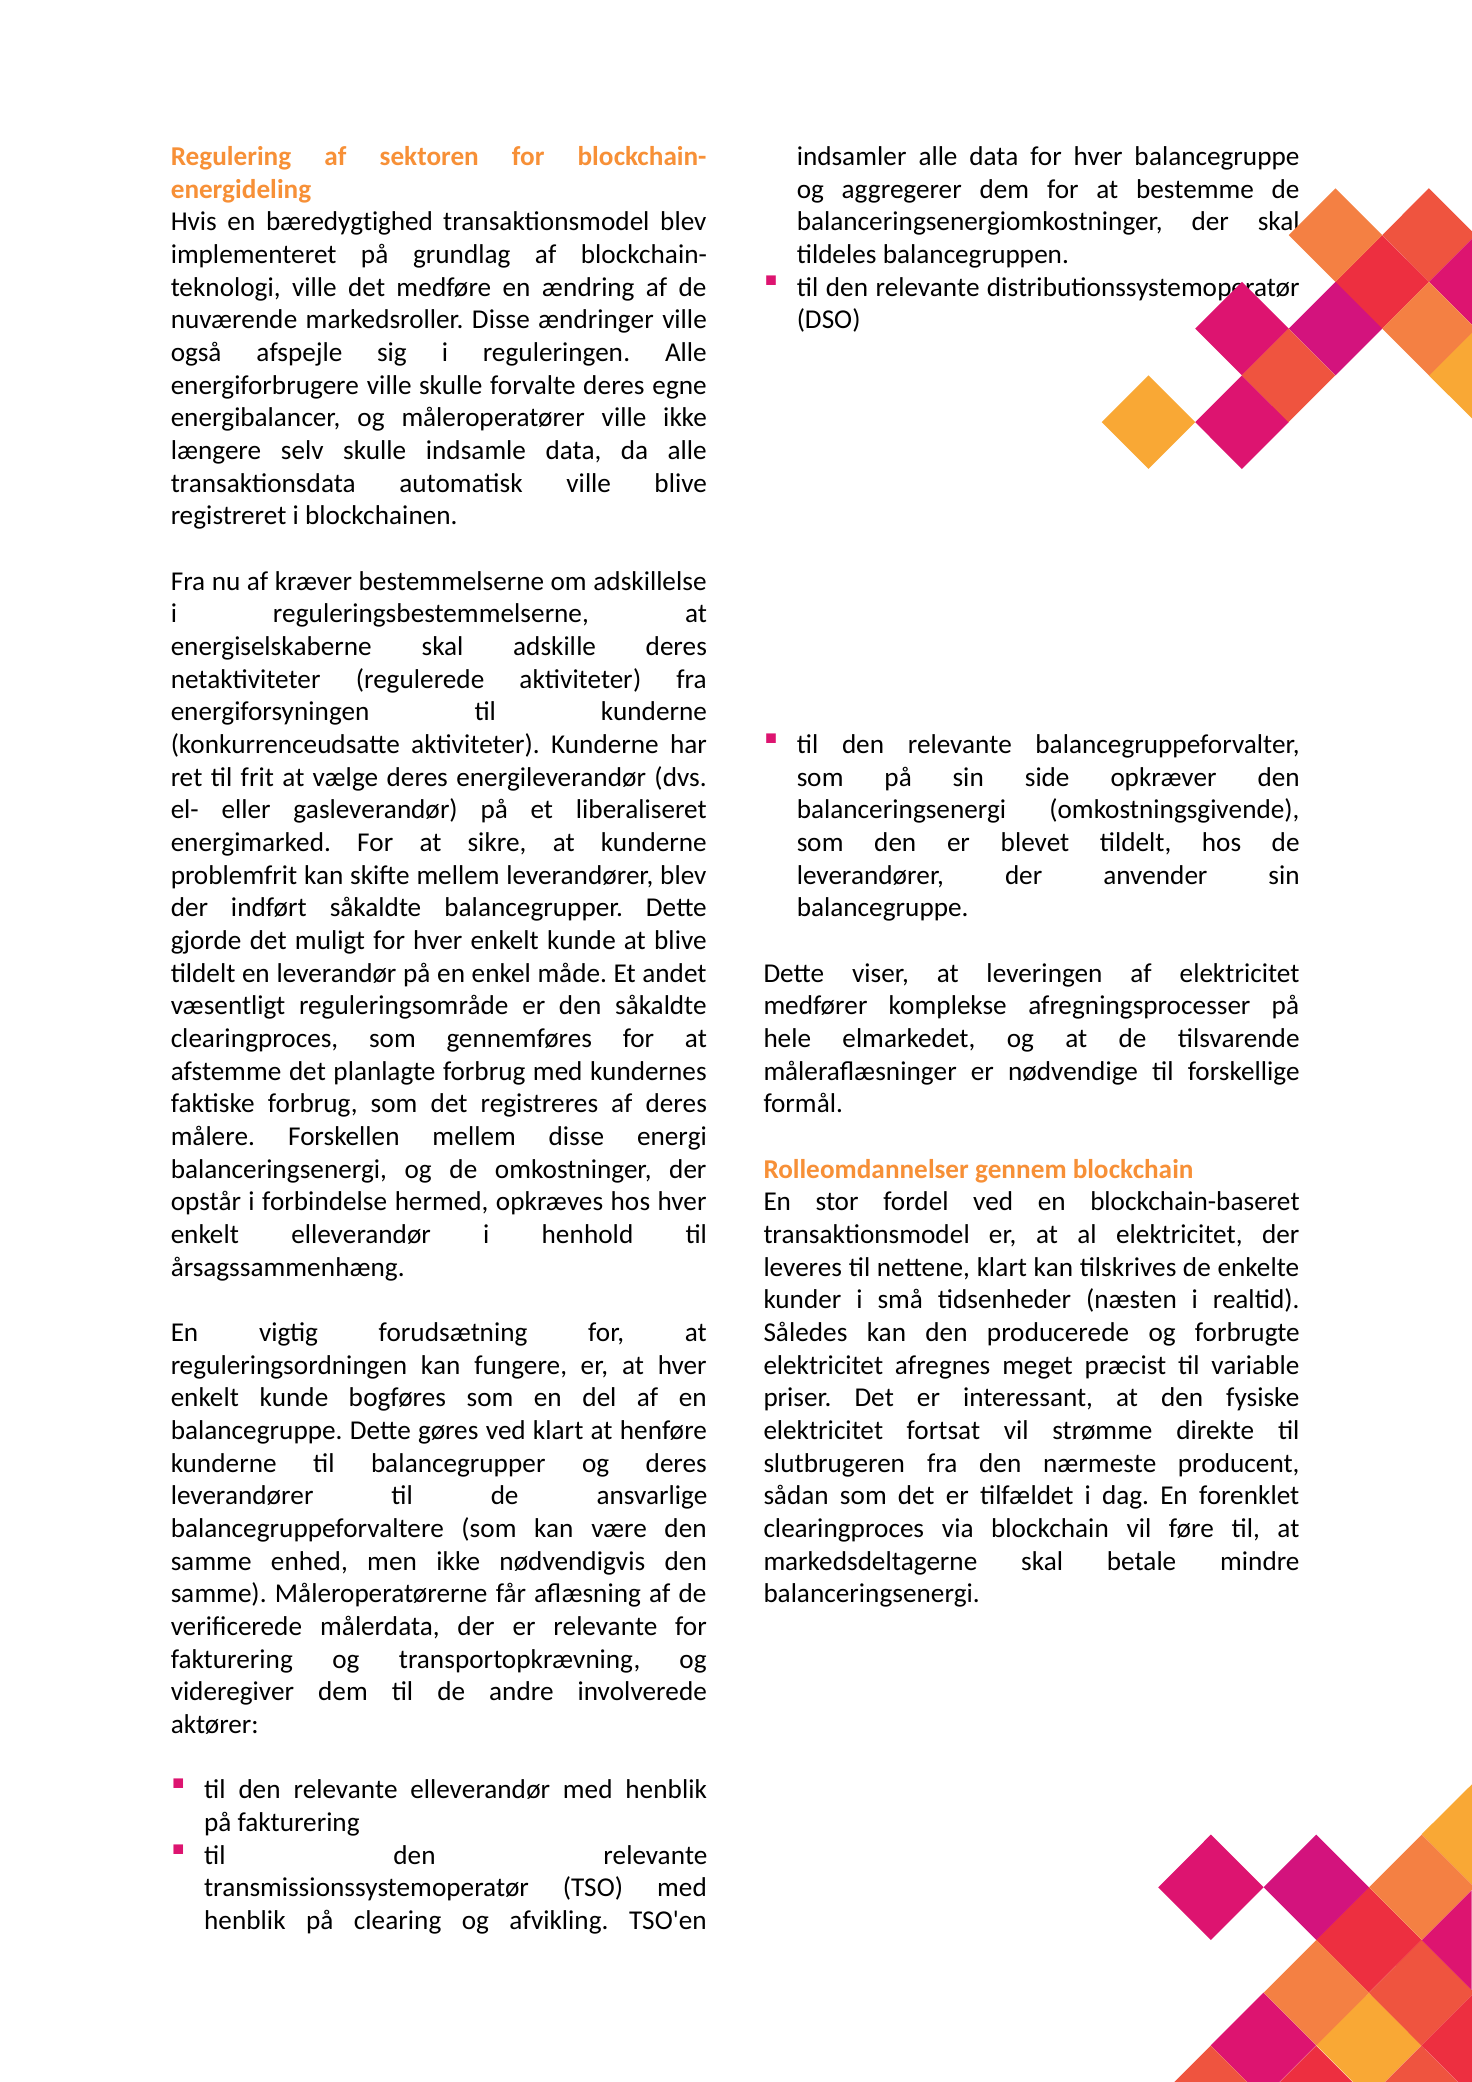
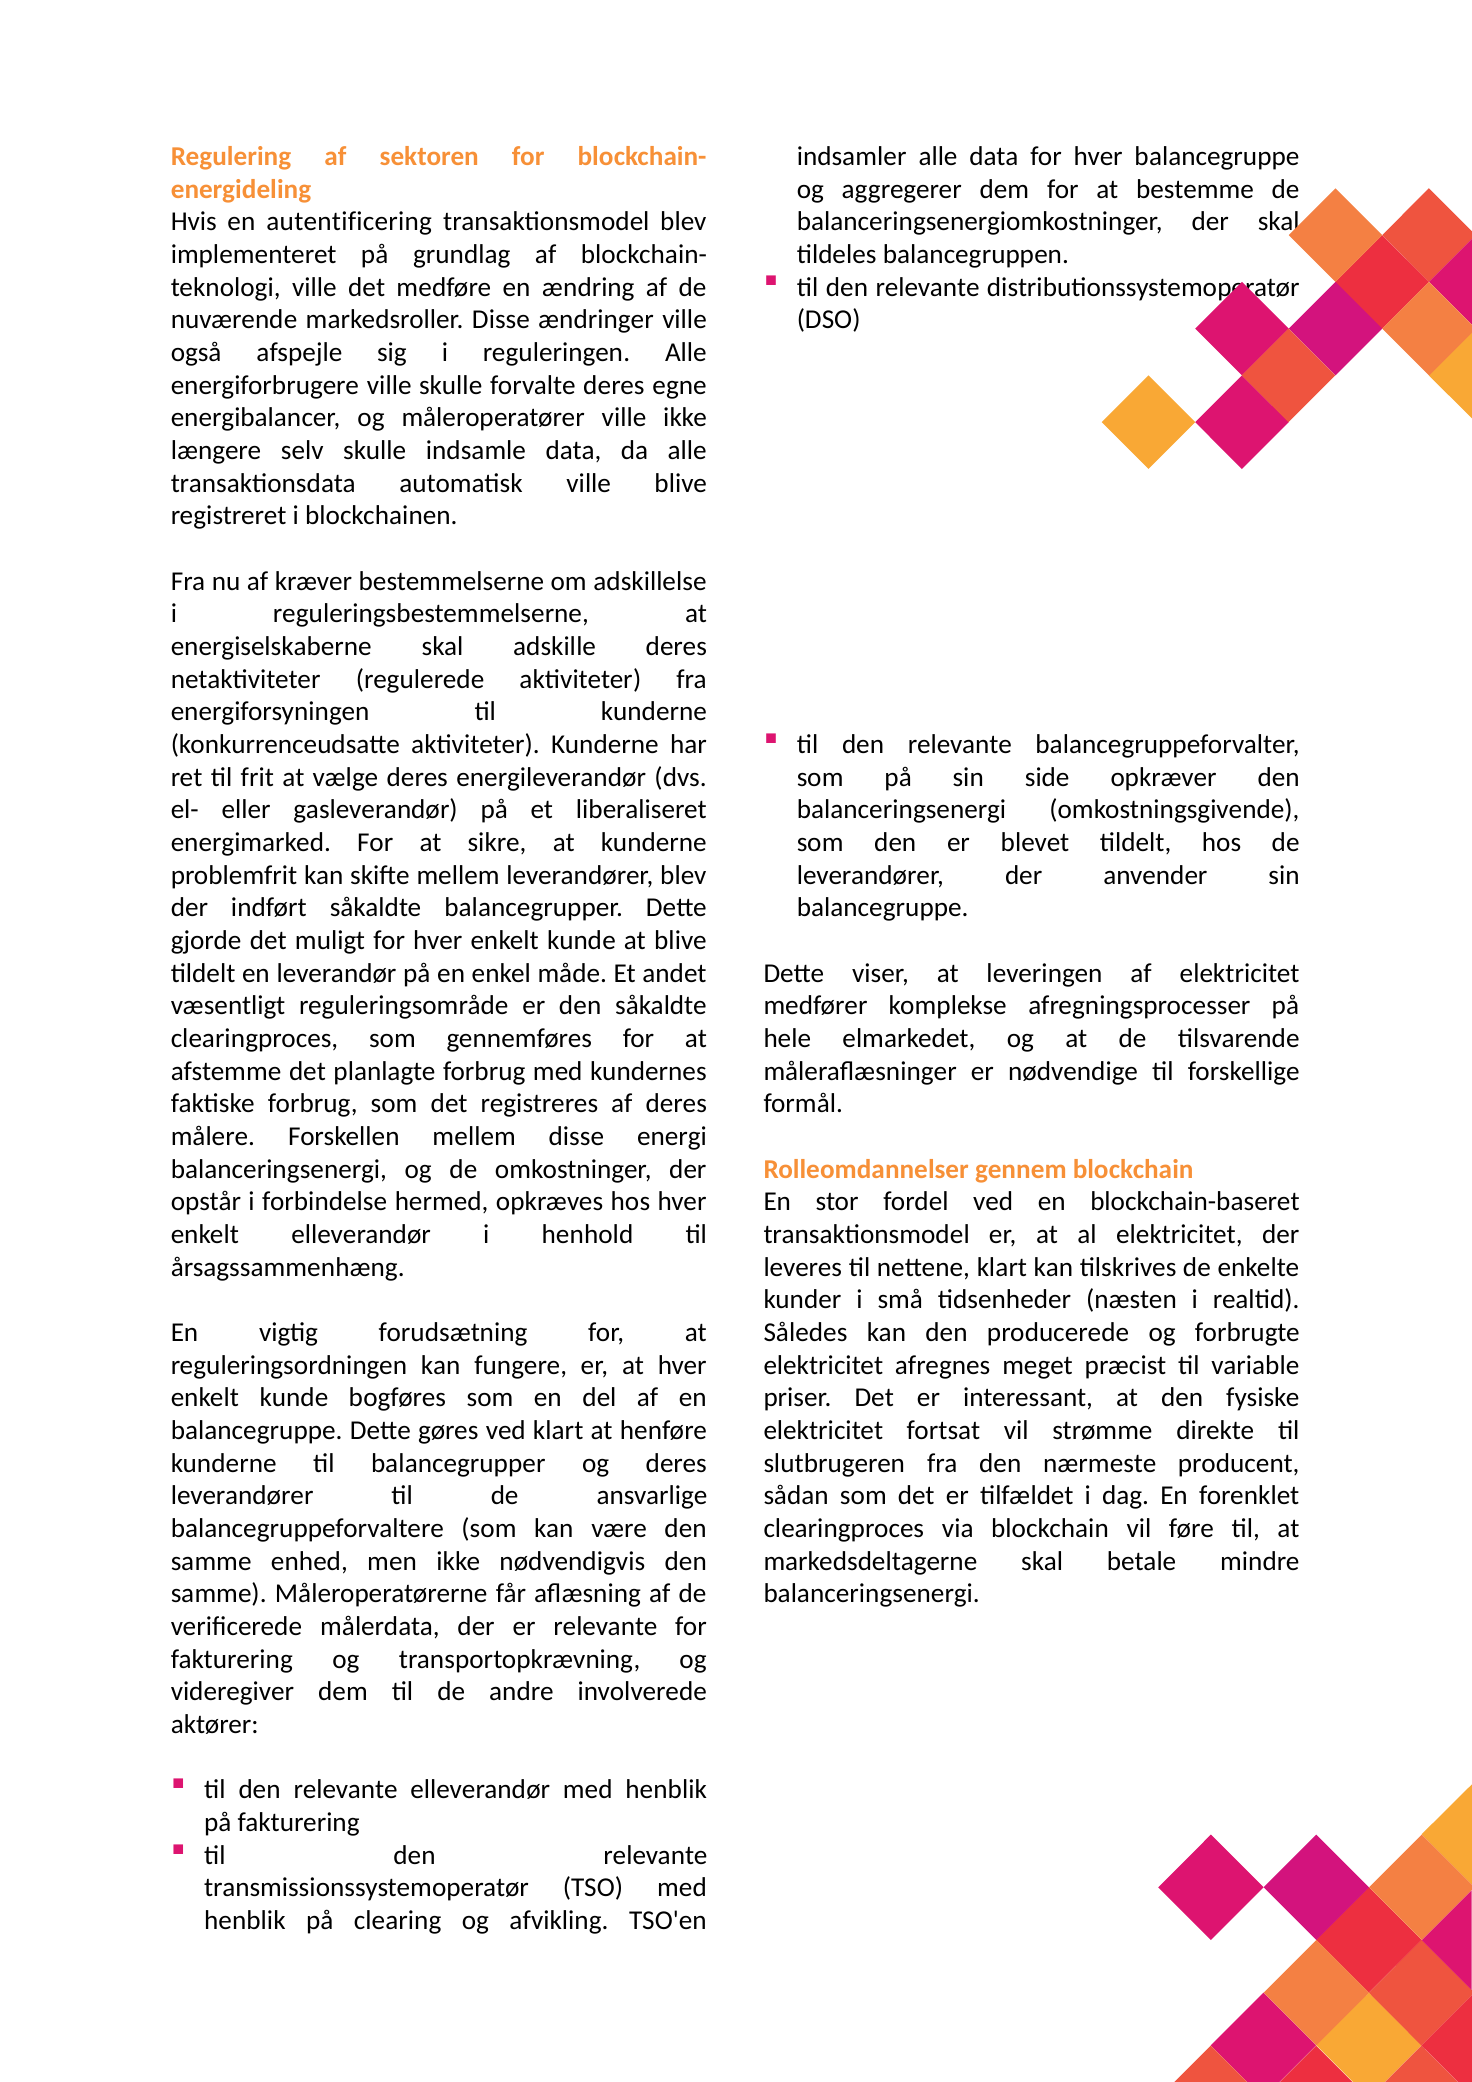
bæredygtighed: bæredygtighed -> autentificering
